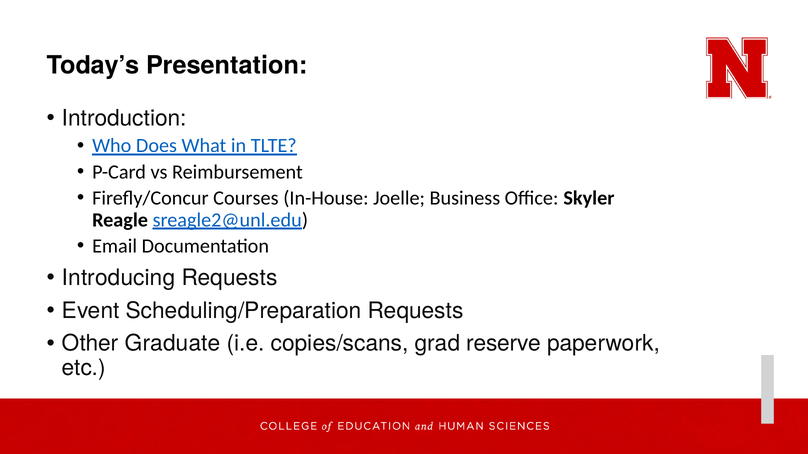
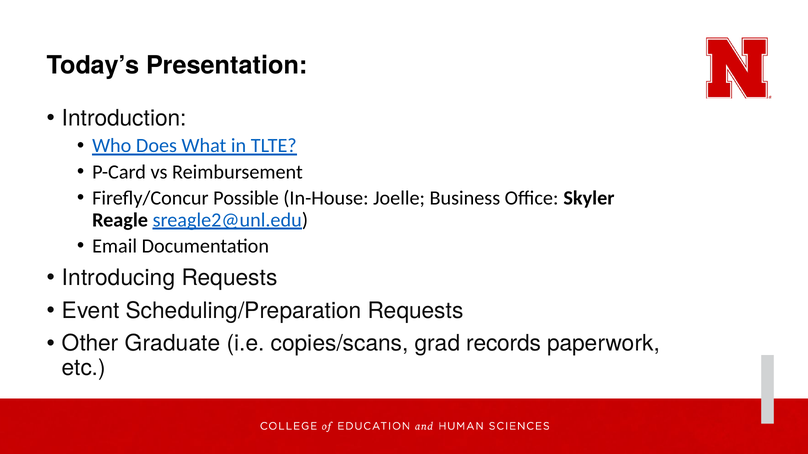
Courses: Courses -> Possible
reserve: reserve -> records
